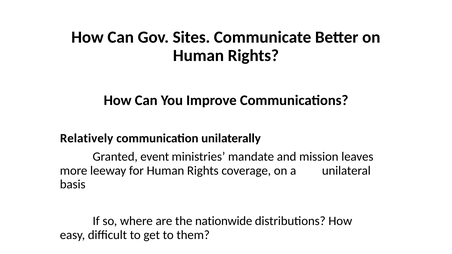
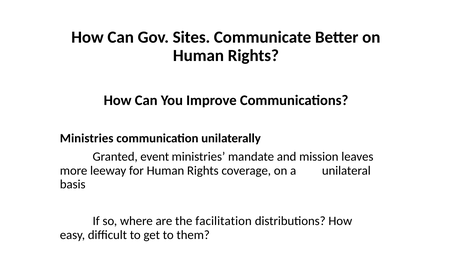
Relatively at (87, 138): Relatively -> Ministries
nationwide: nationwide -> facilitation
